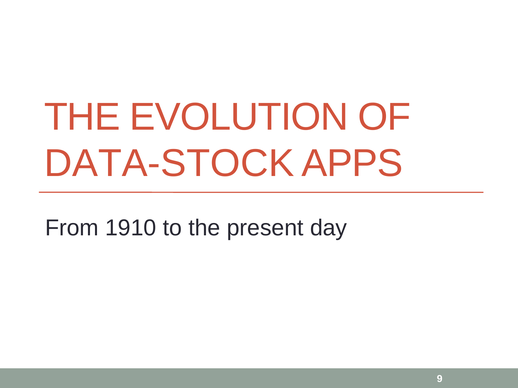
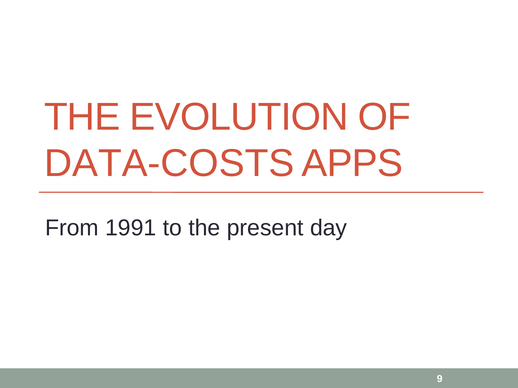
DATA-STOCK: DATA-STOCK -> DATA-COSTS
1910: 1910 -> 1991
